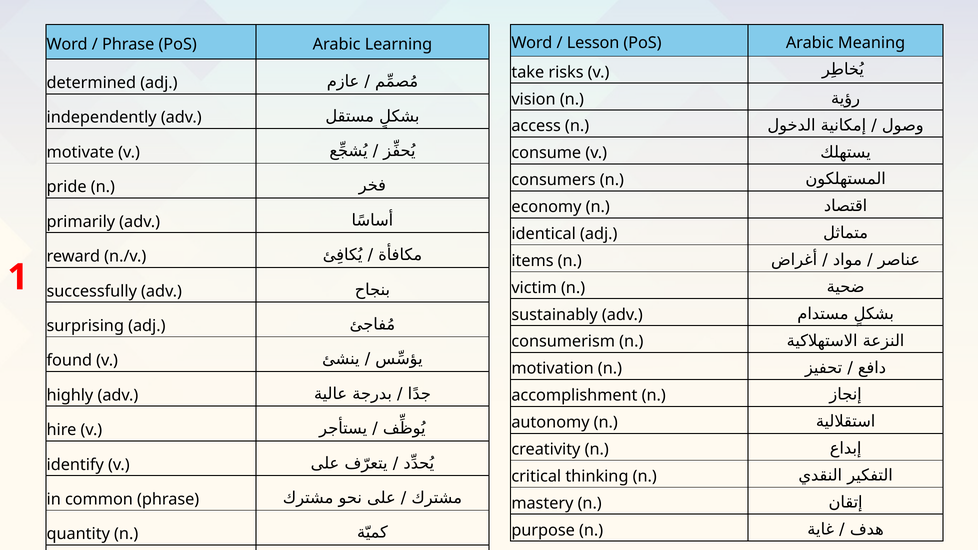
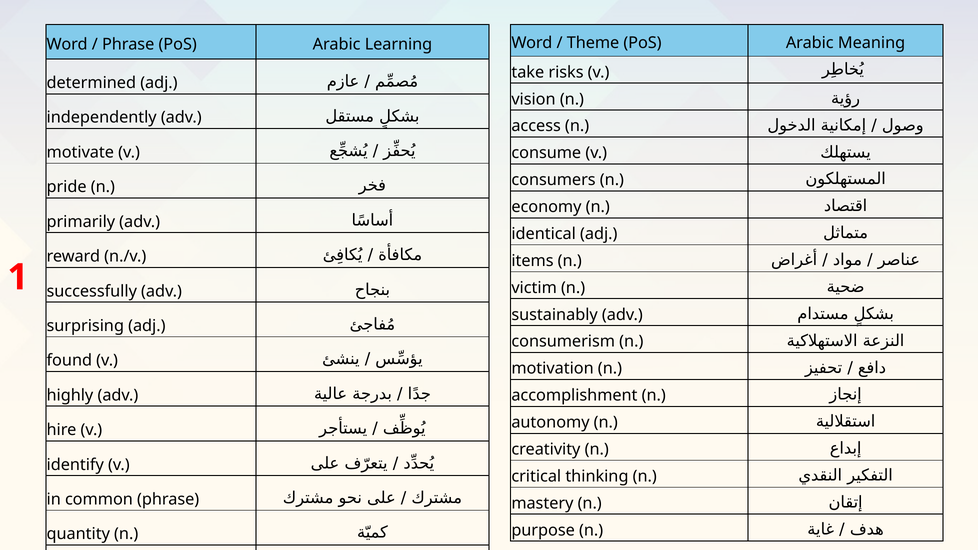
Lesson: Lesson -> Theme
